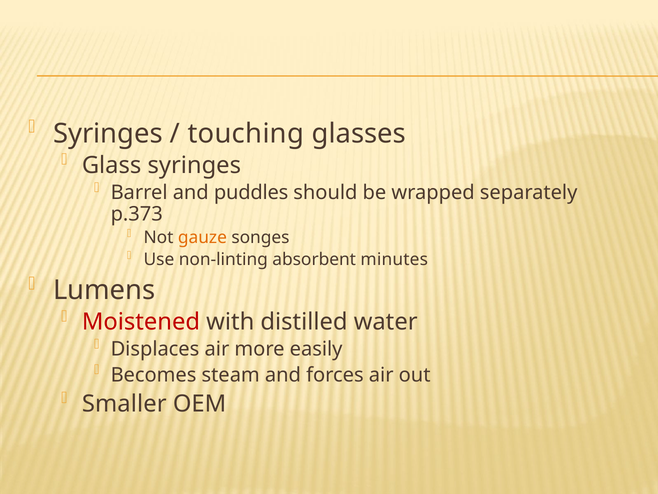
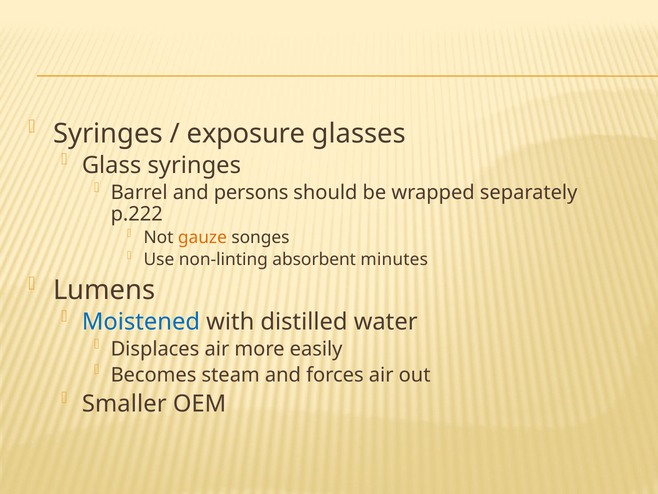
touching: touching -> exposure
puddles: puddles -> persons
p.373: p.373 -> p.222
Moistened colour: red -> blue
